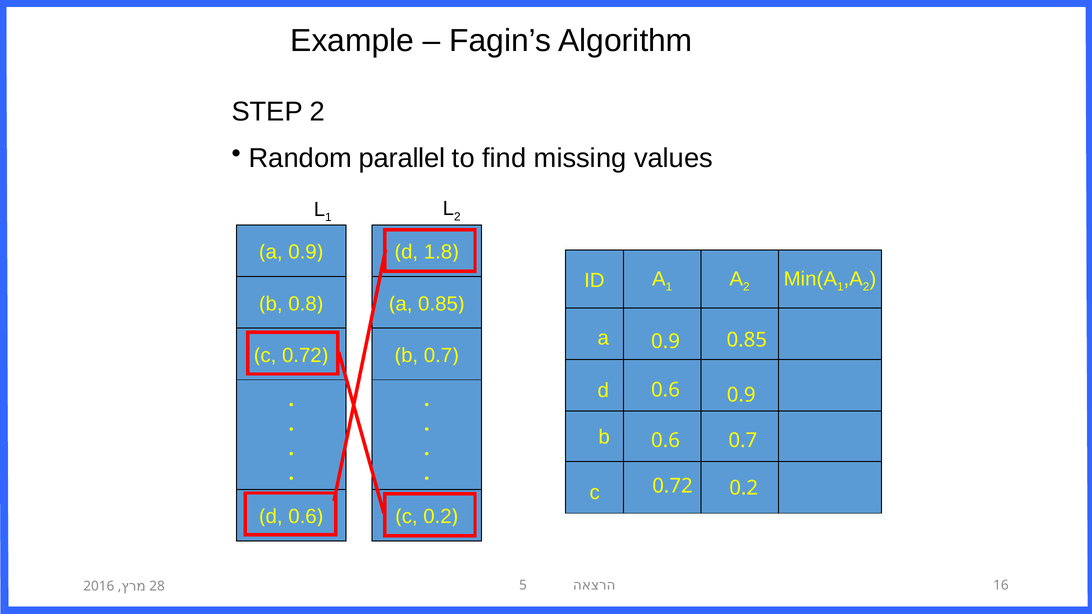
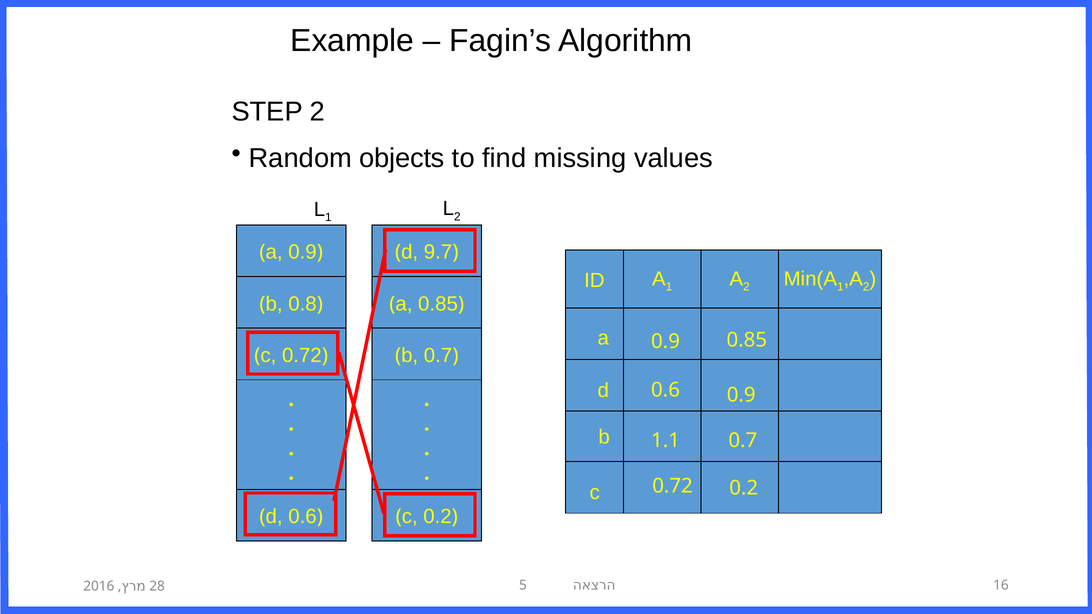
parallel: parallel -> objects
1.8: 1.8 -> 9.7
b 0.6: 0.6 -> 1.1
